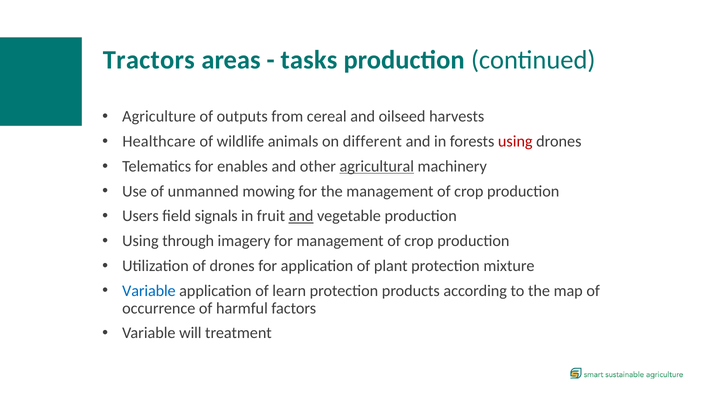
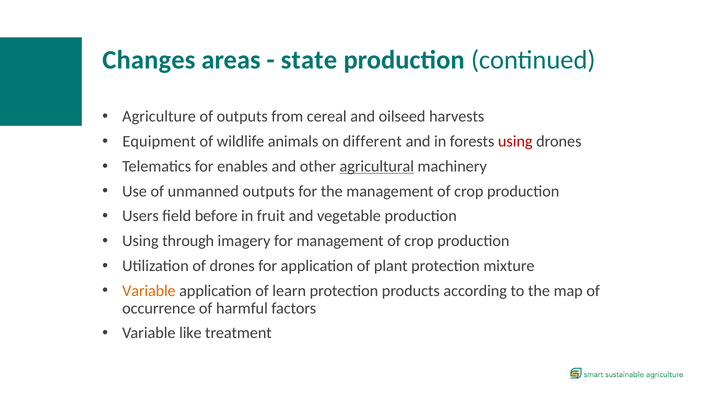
Tractors: Tractors -> Changes
tasks: tasks -> state
Healthcare: Healthcare -> Equipment
unmanned mowing: mowing -> outputs
signals: signals -> before
and at (301, 216) underline: present -> none
Variable at (149, 290) colour: blue -> orange
will: will -> like
